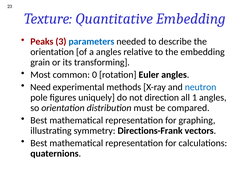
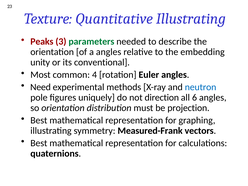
Quantitative Embedding: Embedding -> Illustrating
parameters colour: blue -> green
grain: grain -> unity
transforming: transforming -> conventional
0: 0 -> 4
1: 1 -> 6
compared: compared -> projection
Directions-Frank: Directions-Frank -> Measured-Frank
